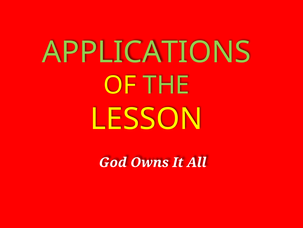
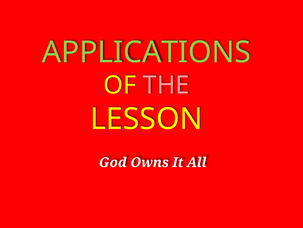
THE colour: light green -> pink
